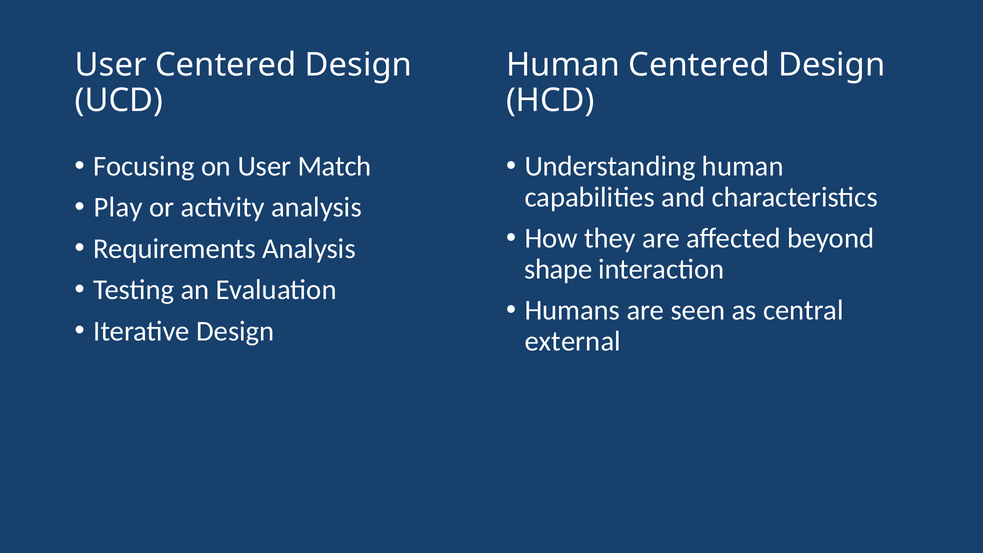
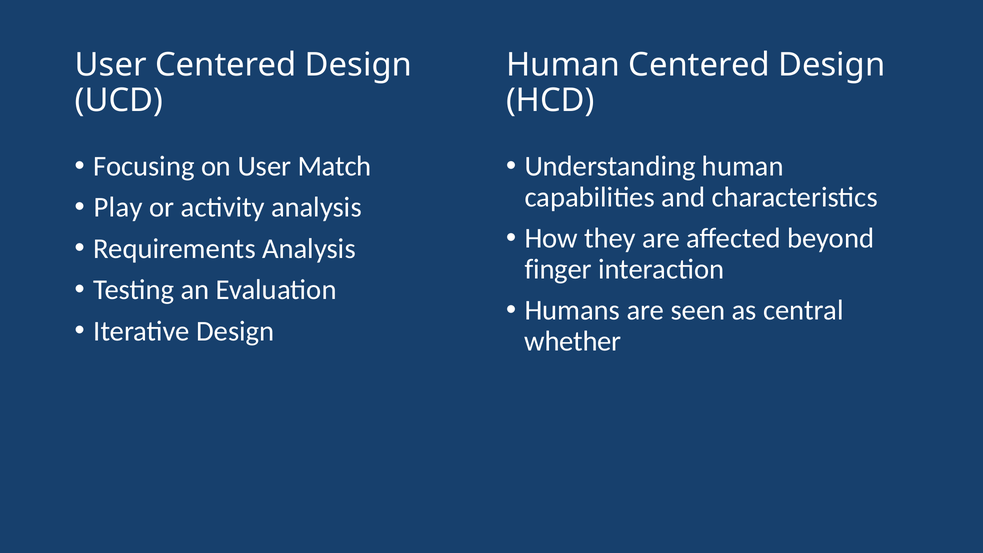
shape: shape -> finger
external: external -> whether
